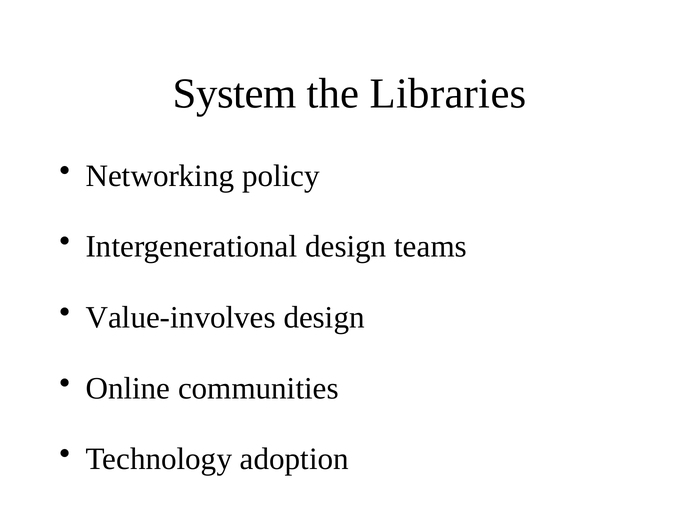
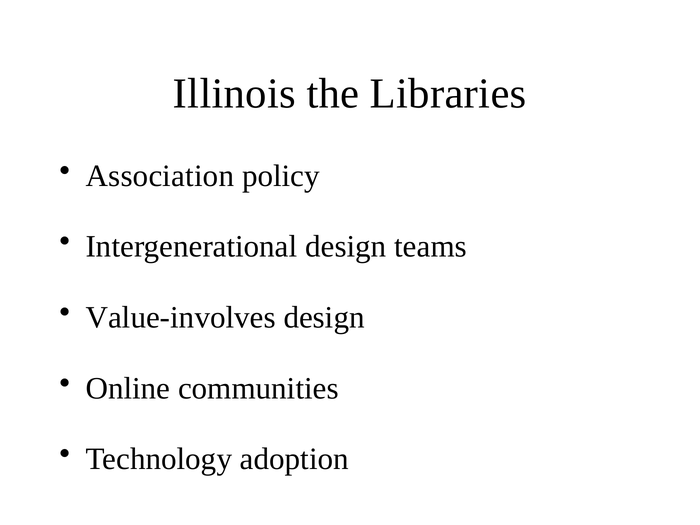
System: System -> Illinois
Networking: Networking -> Association
